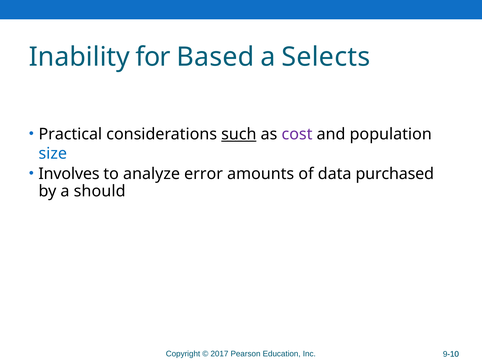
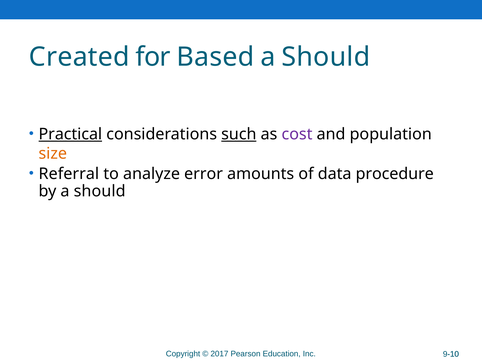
Inability: Inability -> Created
Selects at (326, 57): Selects -> Should
Practical underline: none -> present
size colour: blue -> orange
Involves: Involves -> Referral
purchased: purchased -> procedure
